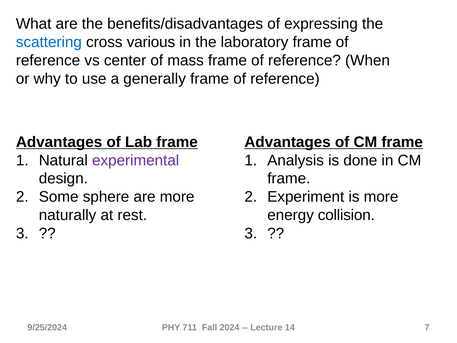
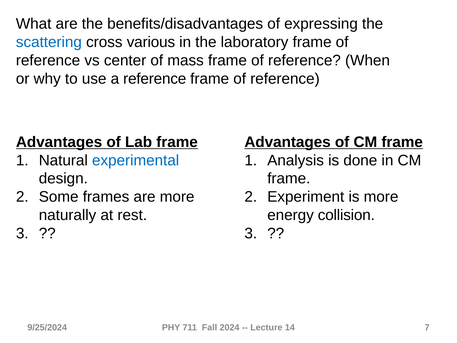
a generally: generally -> reference
experimental colour: purple -> blue
sphere: sphere -> frames
